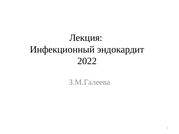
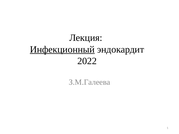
Инфекционный underline: none -> present
